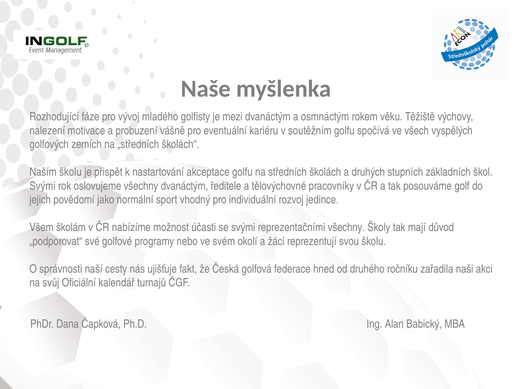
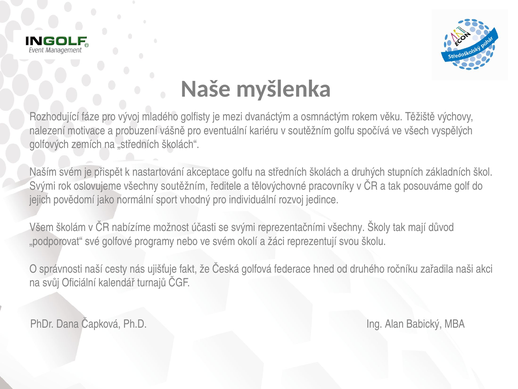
Naším školu: školu -> svém
všechny dvanáctým: dvanáctým -> soutěžním
